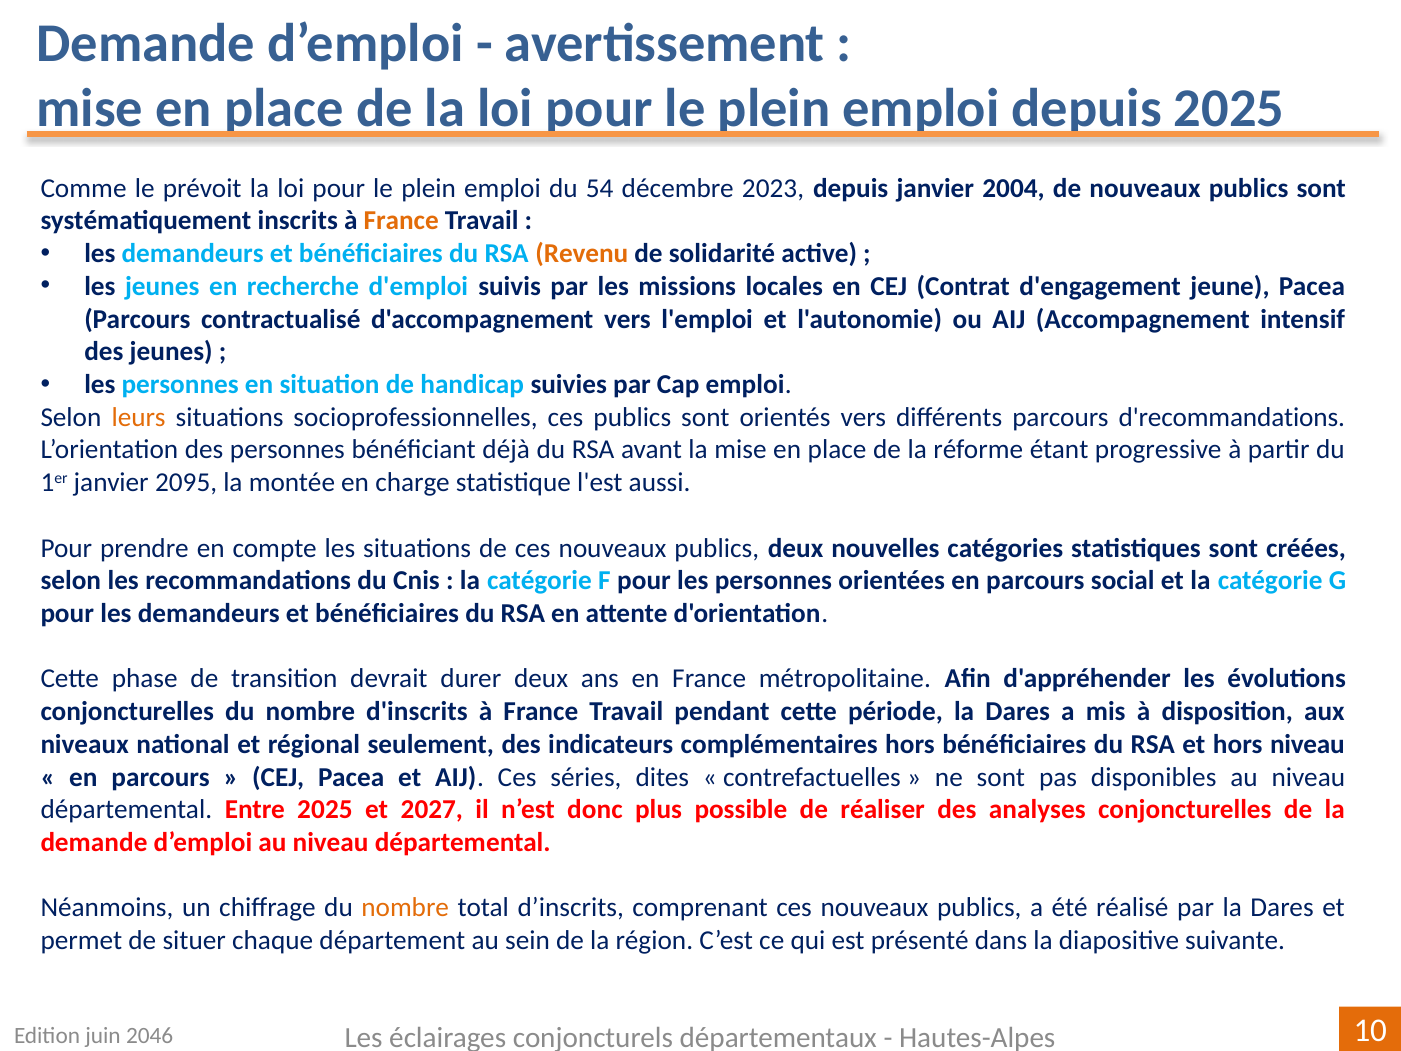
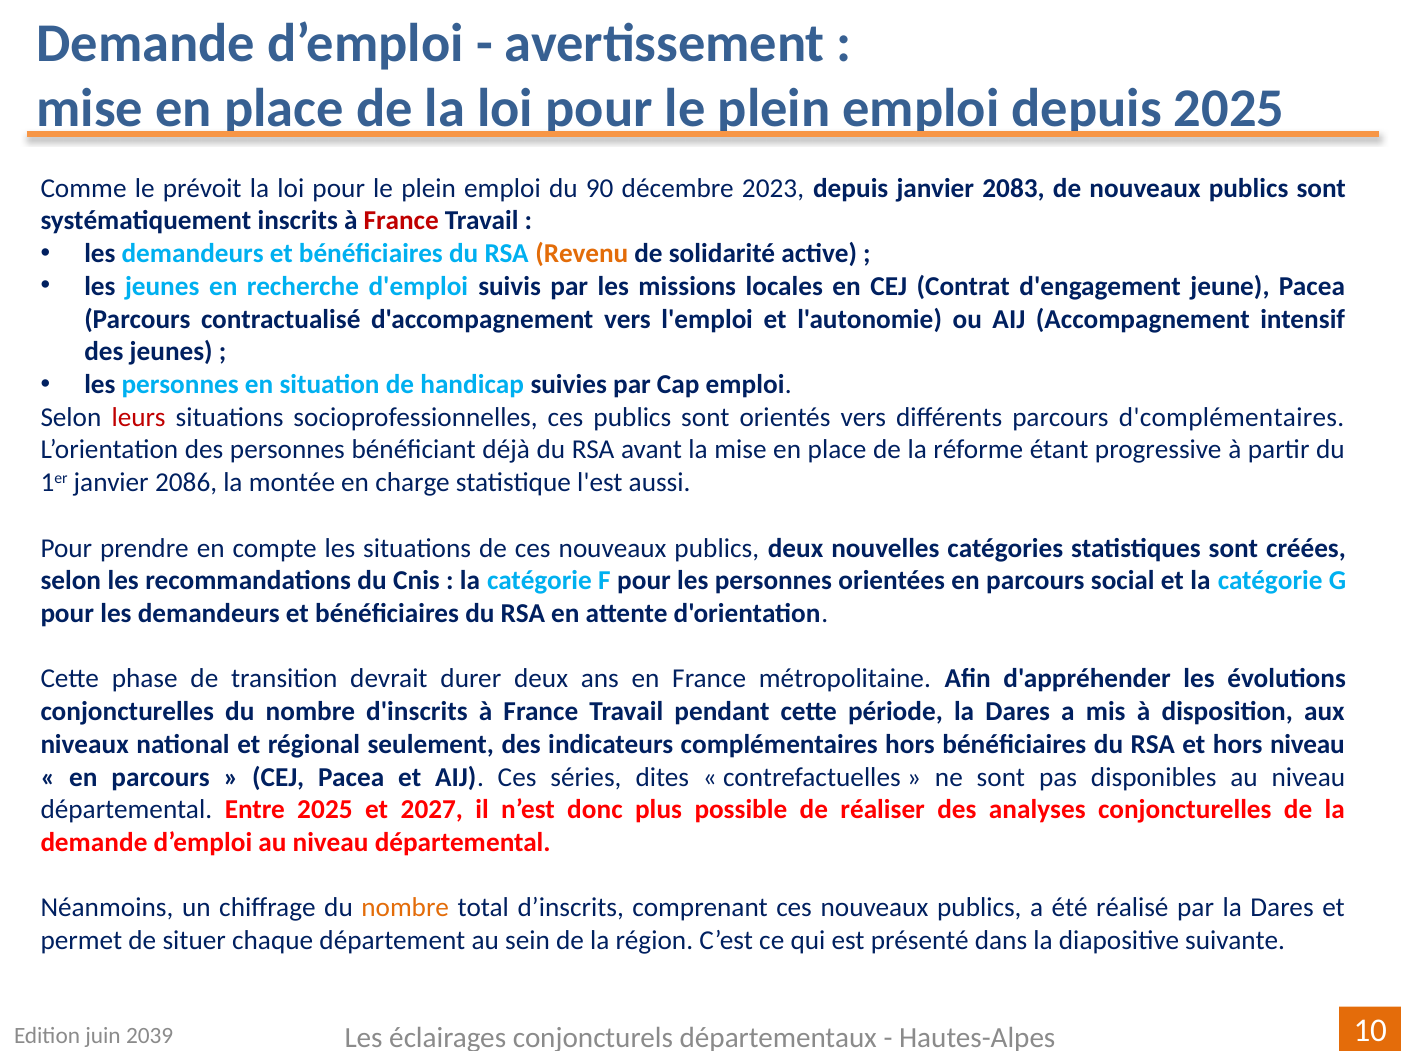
54: 54 -> 90
2004: 2004 -> 2083
France at (401, 221) colour: orange -> red
leurs colour: orange -> red
d'recommandations: d'recommandations -> d'complémentaires
2095: 2095 -> 2086
2046: 2046 -> 2039
